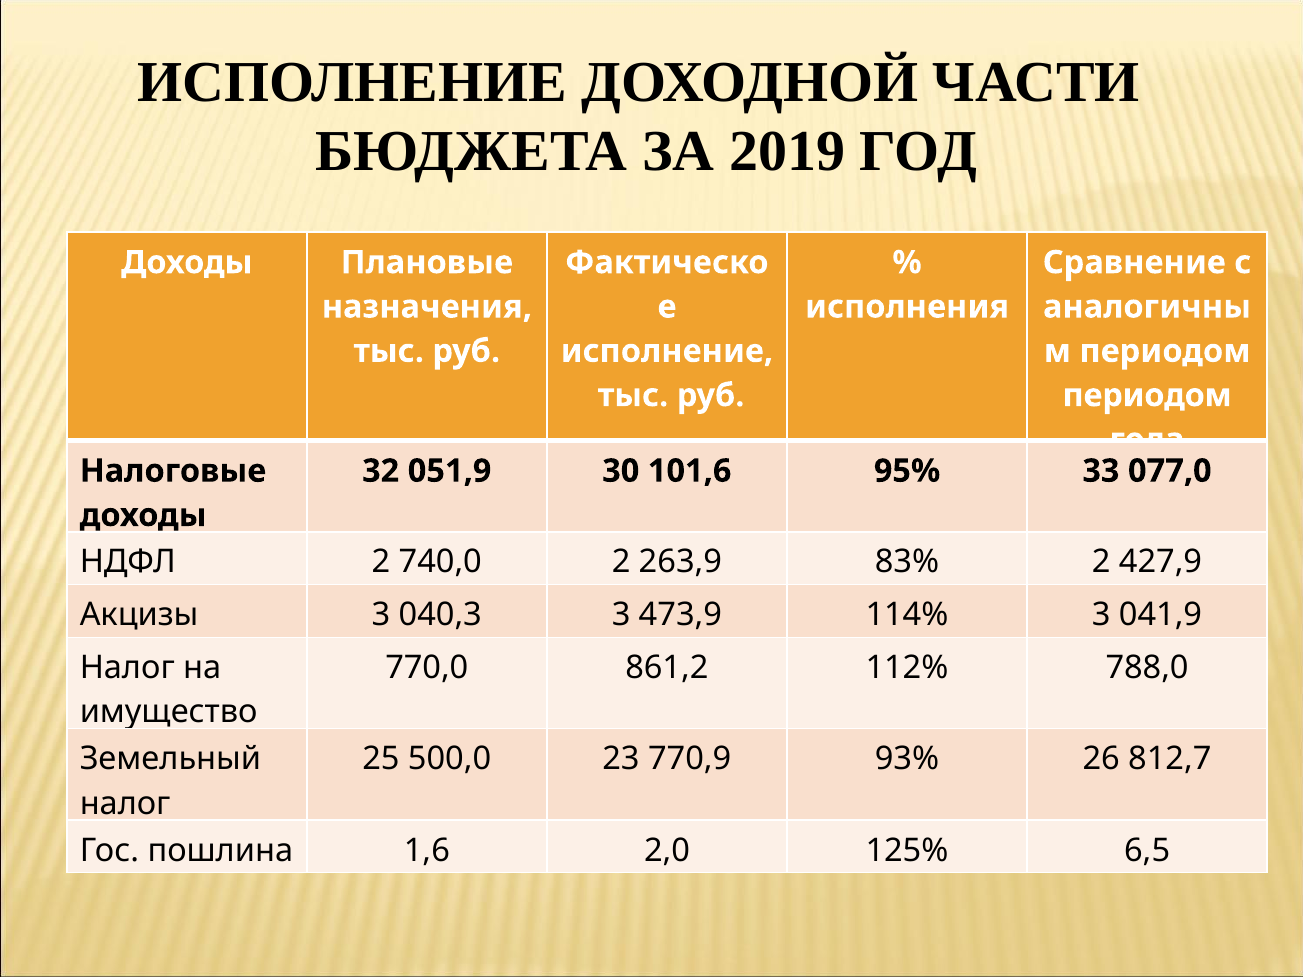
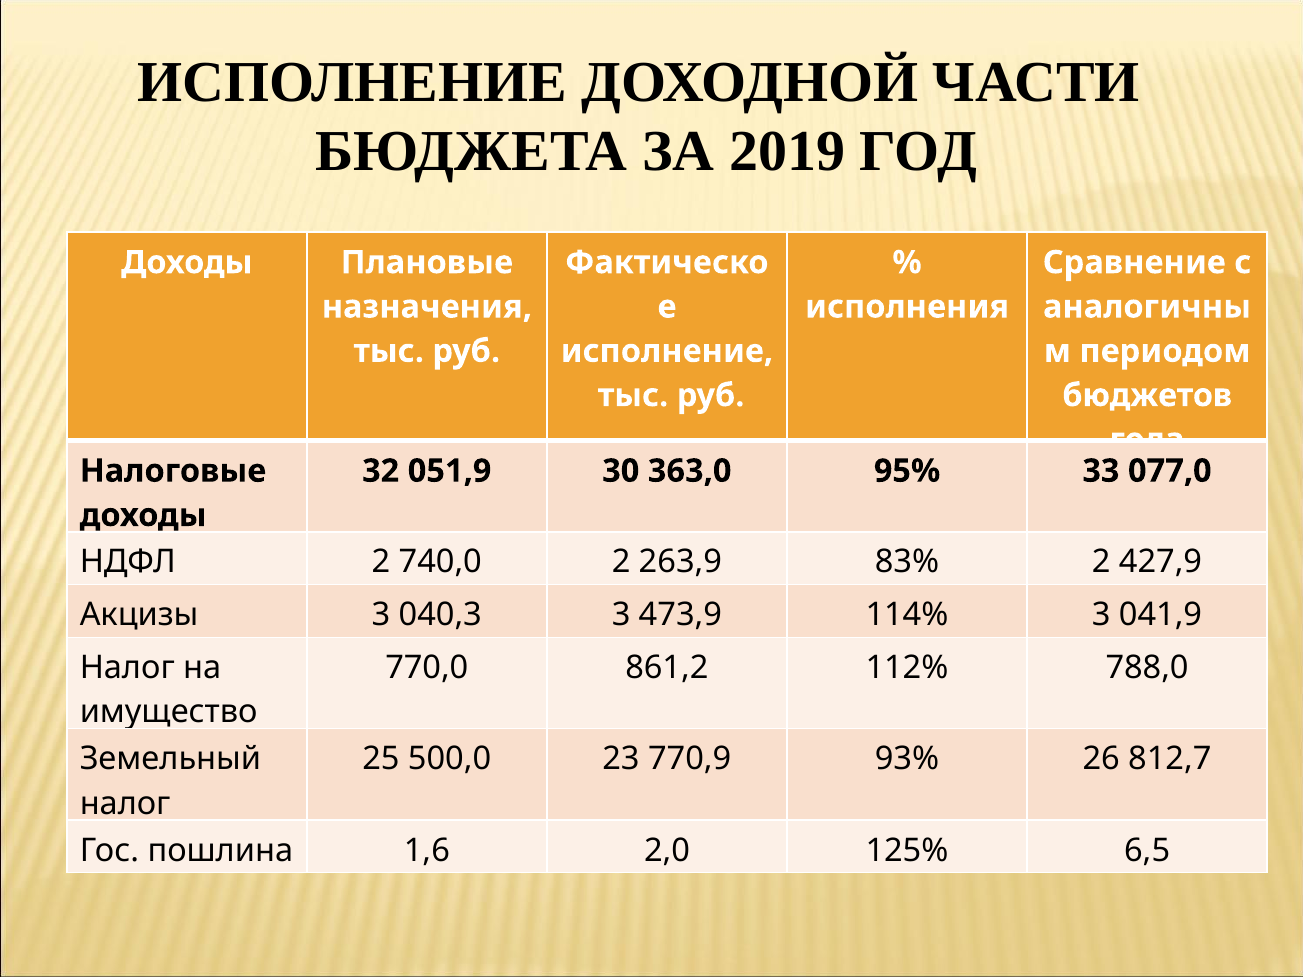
периодом at (1147, 396): периодом -> бюджетов
101,6: 101,6 -> 363,0
